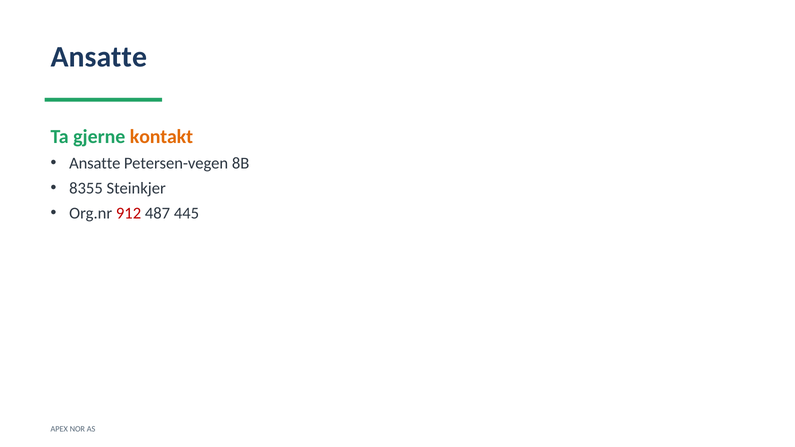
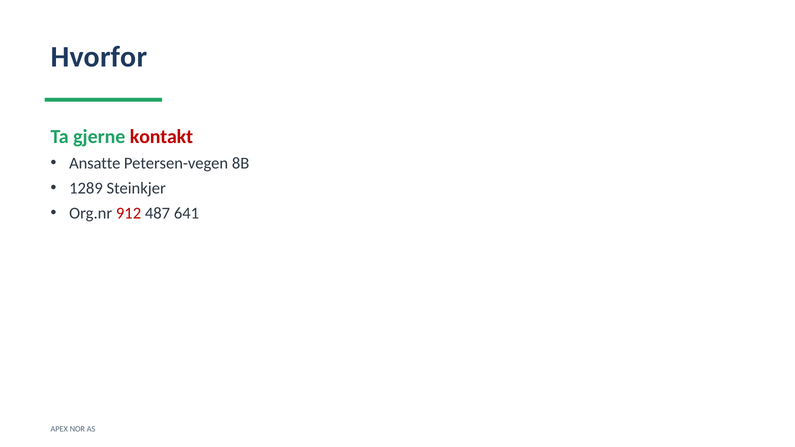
Ansatte at (99, 57): Ansatte -> Hvorfor
kontakt colour: orange -> red
8355: 8355 -> 1289
445: 445 -> 641
